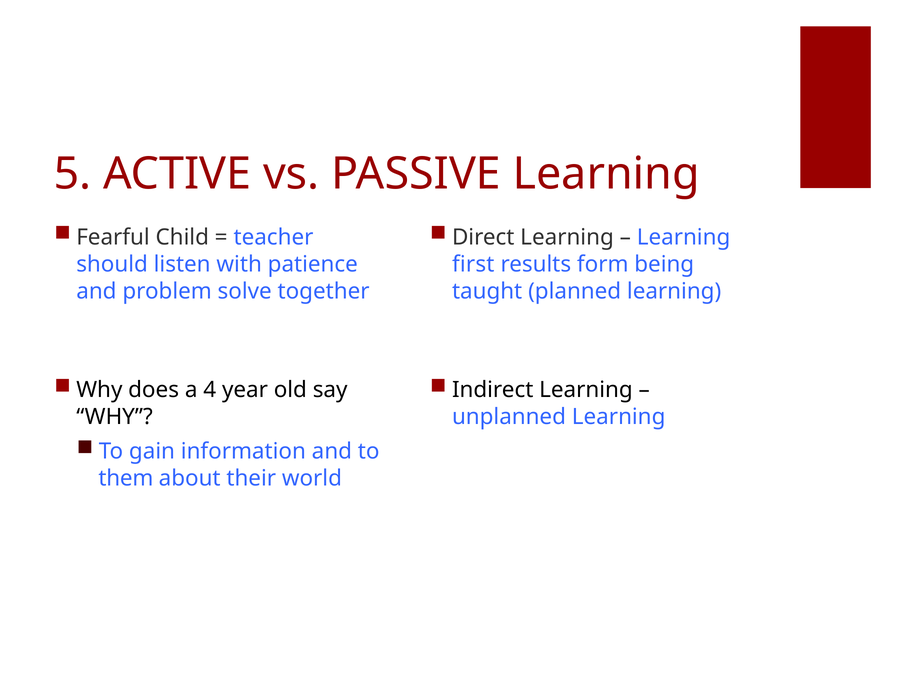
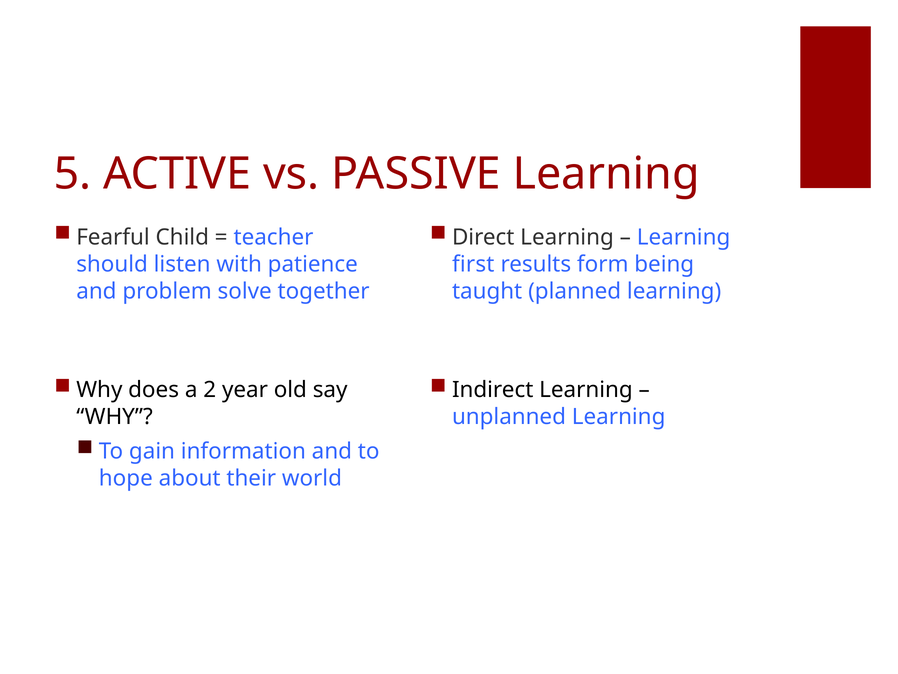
4: 4 -> 2
them: them -> hope
